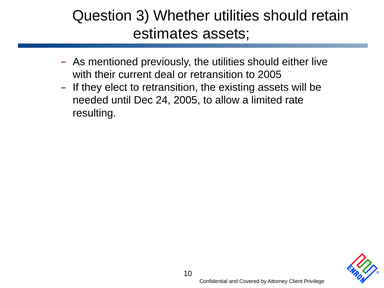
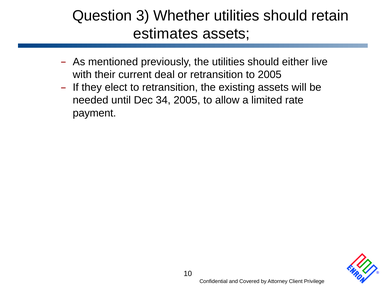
24: 24 -> 34
resulting: resulting -> payment
